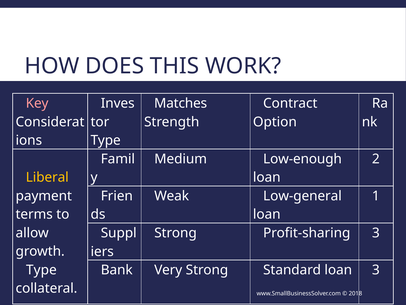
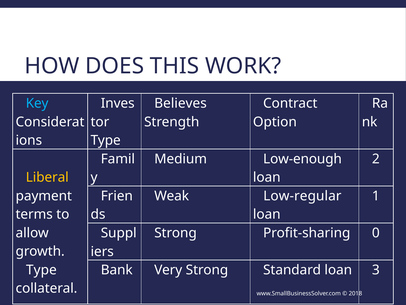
Key colour: pink -> light blue
Matches: Matches -> Believes
Low-general: Low-general -> Low-regular
Profit-sharing 3: 3 -> 0
